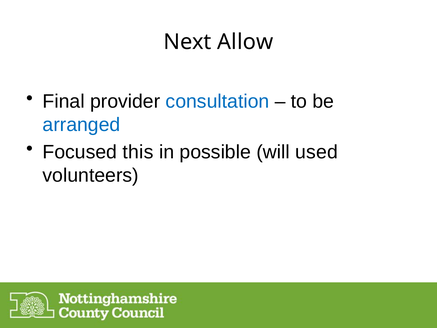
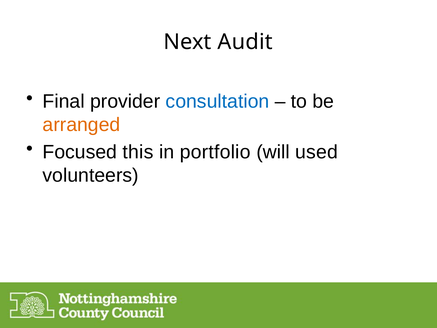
Allow: Allow -> Audit
arranged colour: blue -> orange
possible: possible -> portfolio
